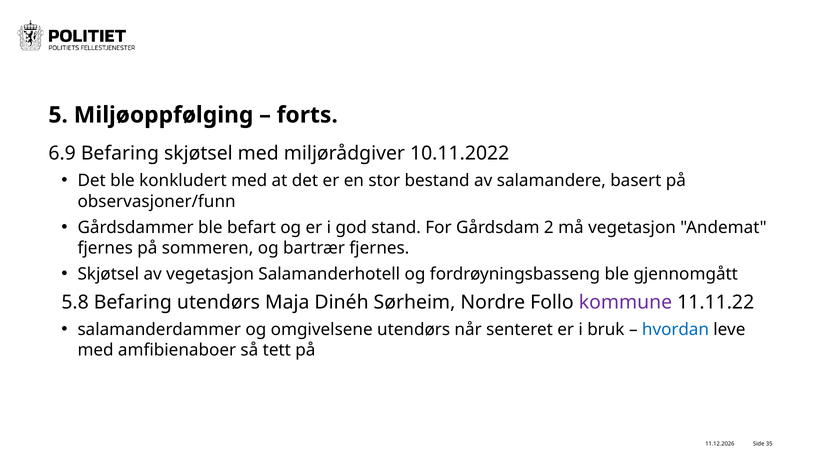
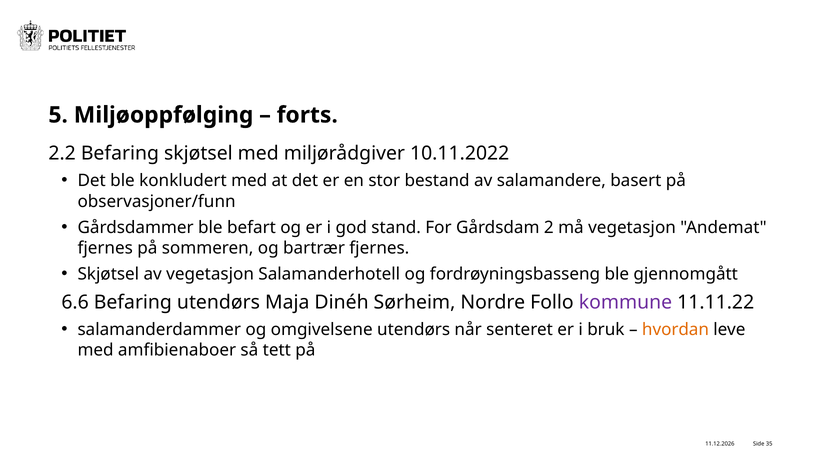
6.9: 6.9 -> 2.2
5.8: 5.8 -> 6.6
hvordan colour: blue -> orange
